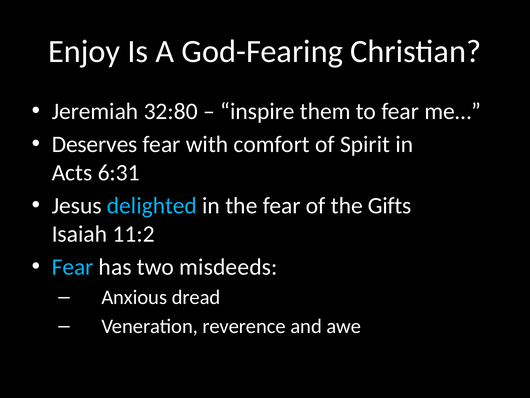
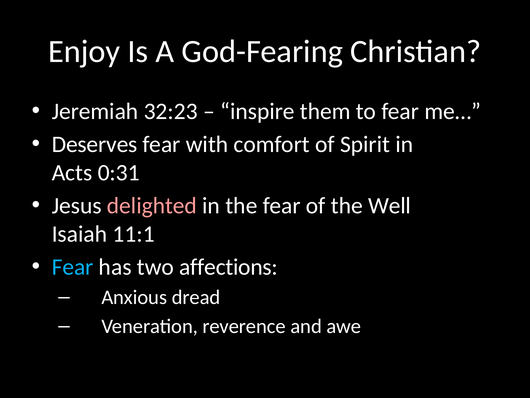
32:80: 32:80 -> 32:23
6:31: 6:31 -> 0:31
delighted colour: light blue -> pink
Gifts: Gifts -> Well
11:2: 11:2 -> 11:1
misdeeds: misdeeds -> affections
